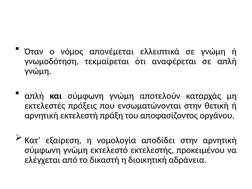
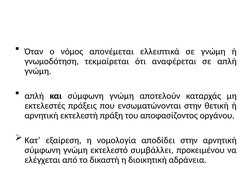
εκτελεστής: εκτελεστής -> συμβάλλει
